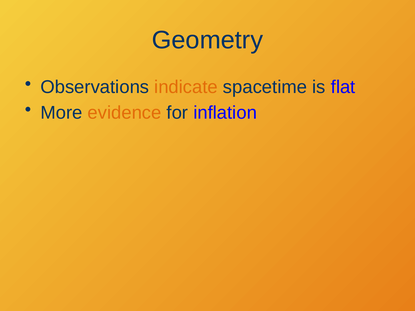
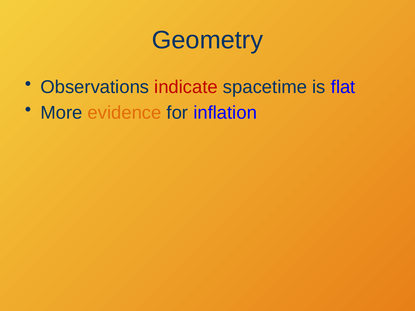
indicate colour: orange -> red
